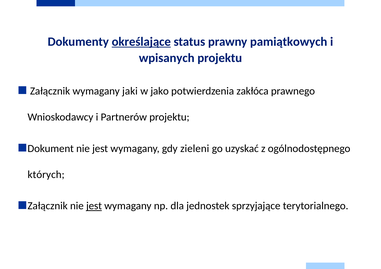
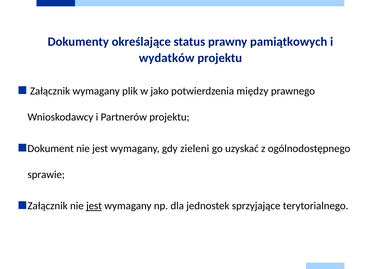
określające underline: present -> none
wpisanych: wpisanych -> wydatków
jaki: jaki -> plik
zakłóca: zakłóca -> między
których: których -> sprawie
